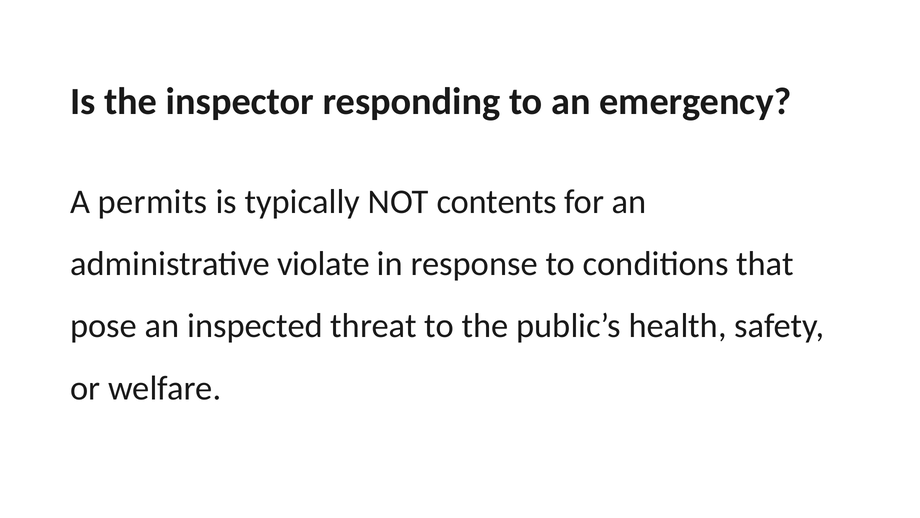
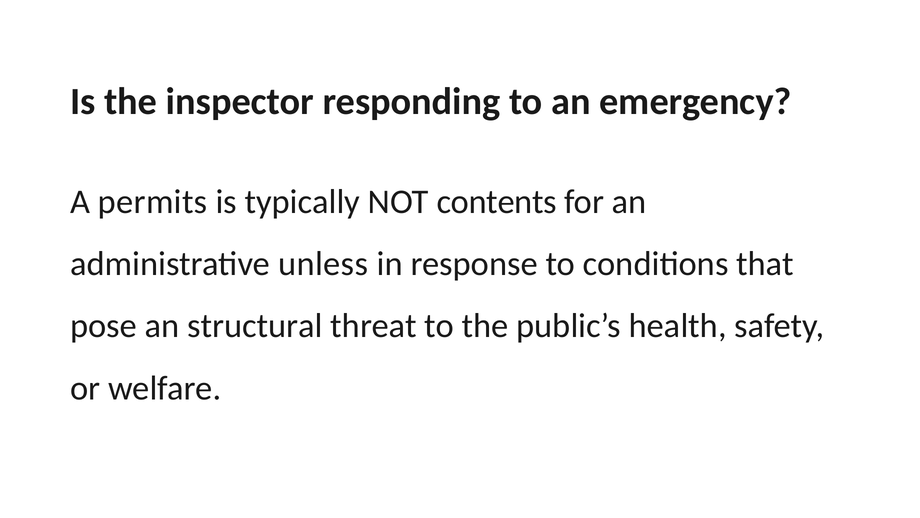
violate: violate -> unless
inspected: inspected -> structural
